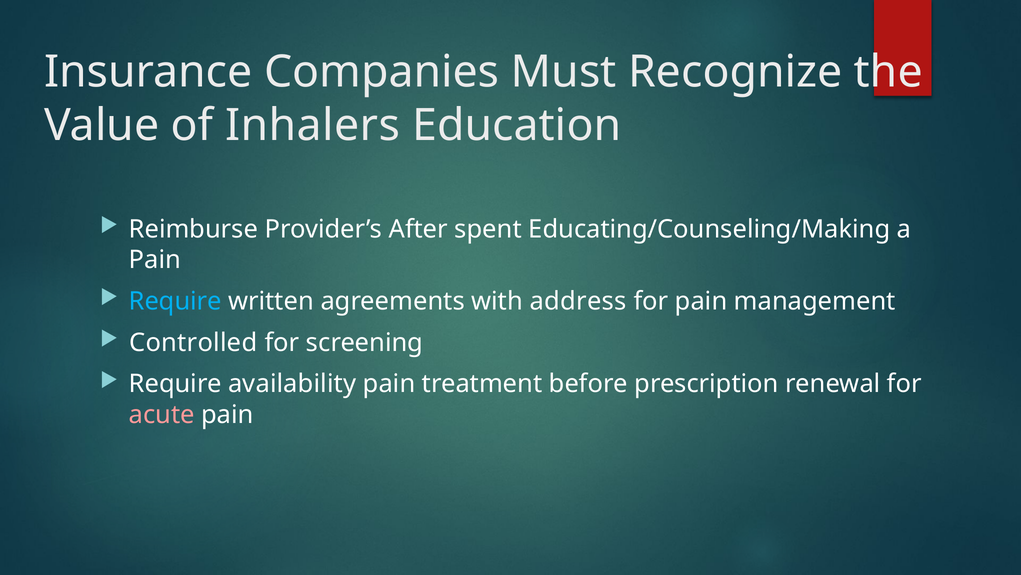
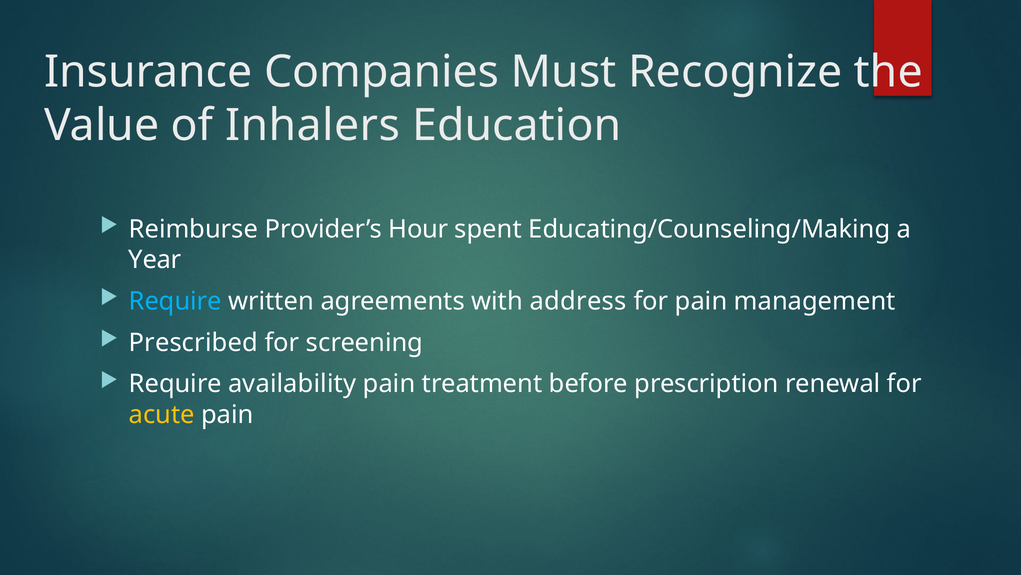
After: After -> Hour
Pain at (155, 260): Pain -> Year
Controlled: Controlled -> Prescribed
acute colour: pink -> yellow
